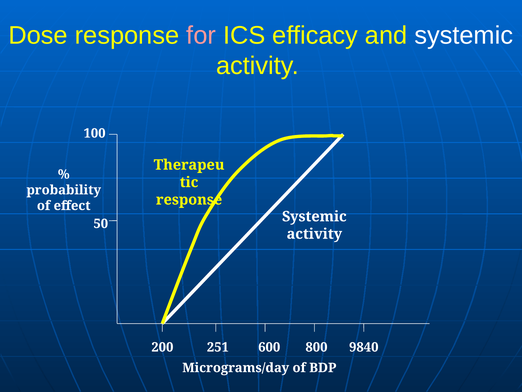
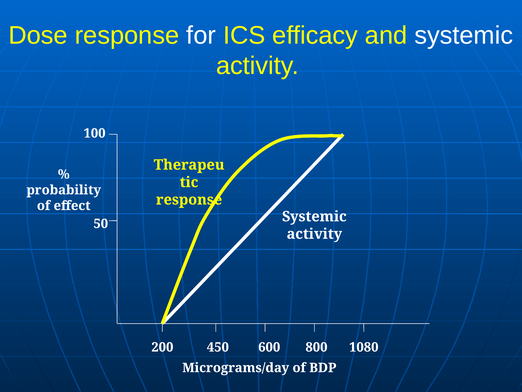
for colour: pink -> white
251: 251 -> 450
9840: 9840 -> 1080
